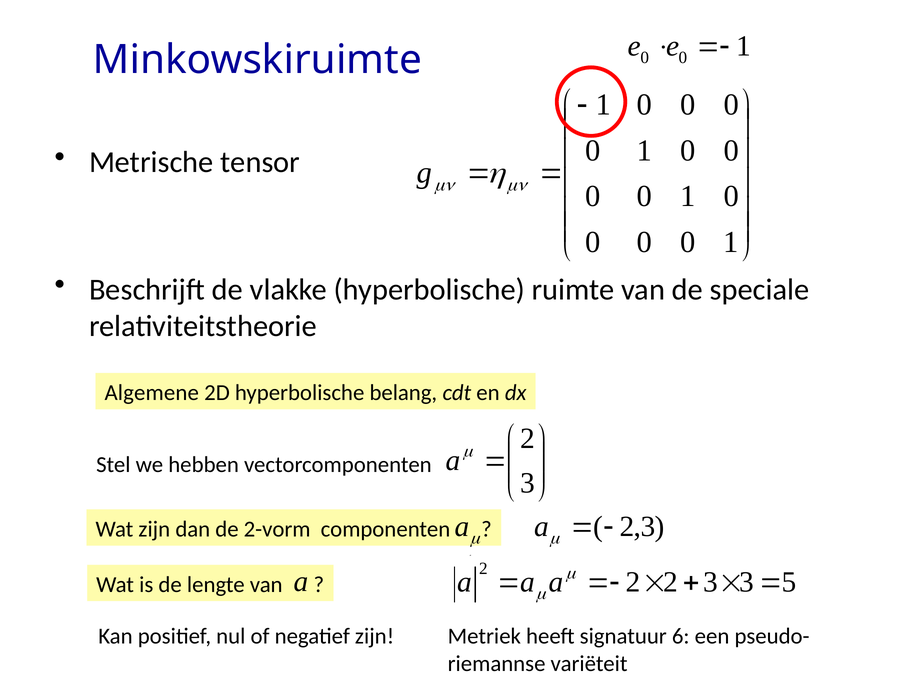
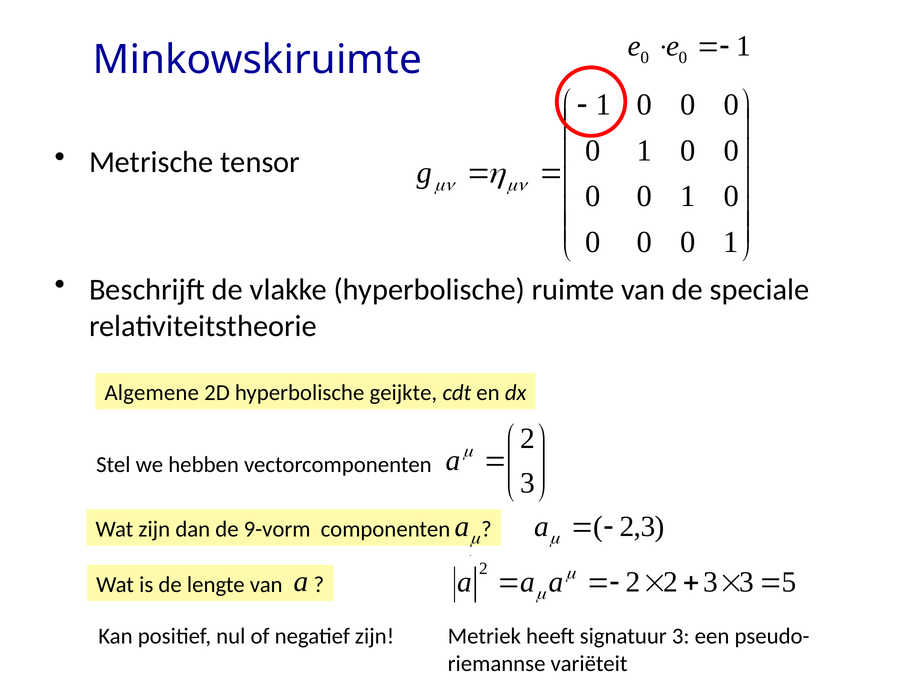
belang: belang -> geijkte
2-vorm: 2-vorm -> 9-vorm
signatuur 6: 6 -> 3
